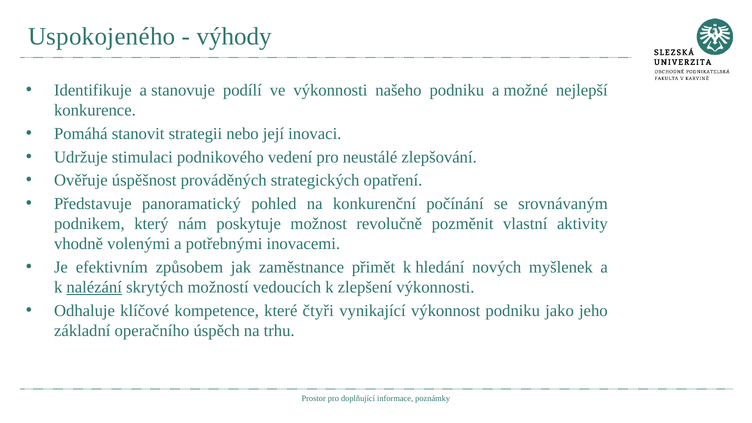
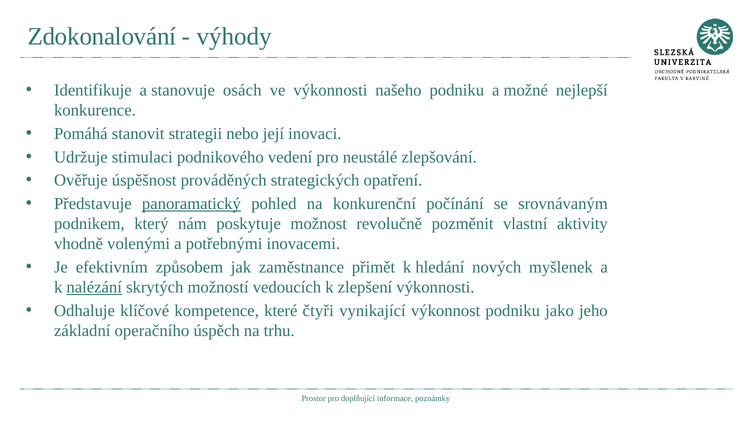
Uspokojeného: Uspokojeného -> Zdokonalování
podílí: podílí -> osách
panoramatický underline: none -> present
